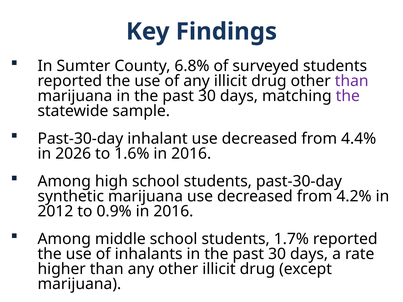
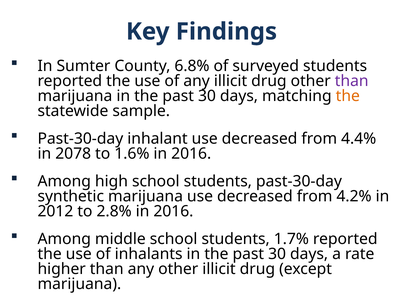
the at (348, 96) colour: purple -> orange
2026: 2026 -> 2078
0.9%: 0.9% -> 2.8%
